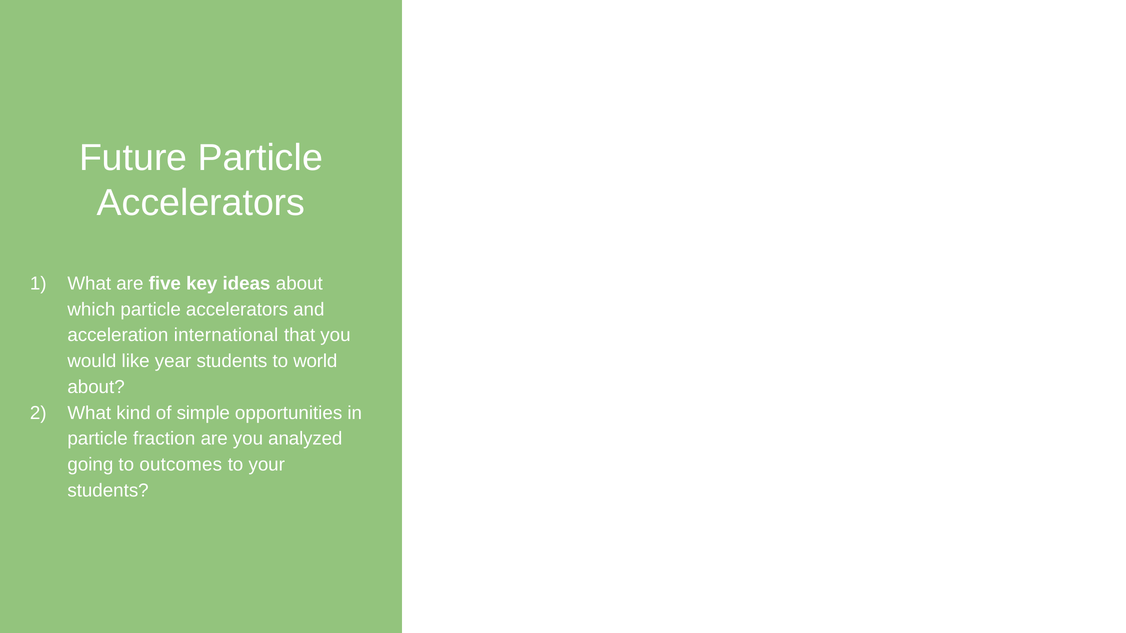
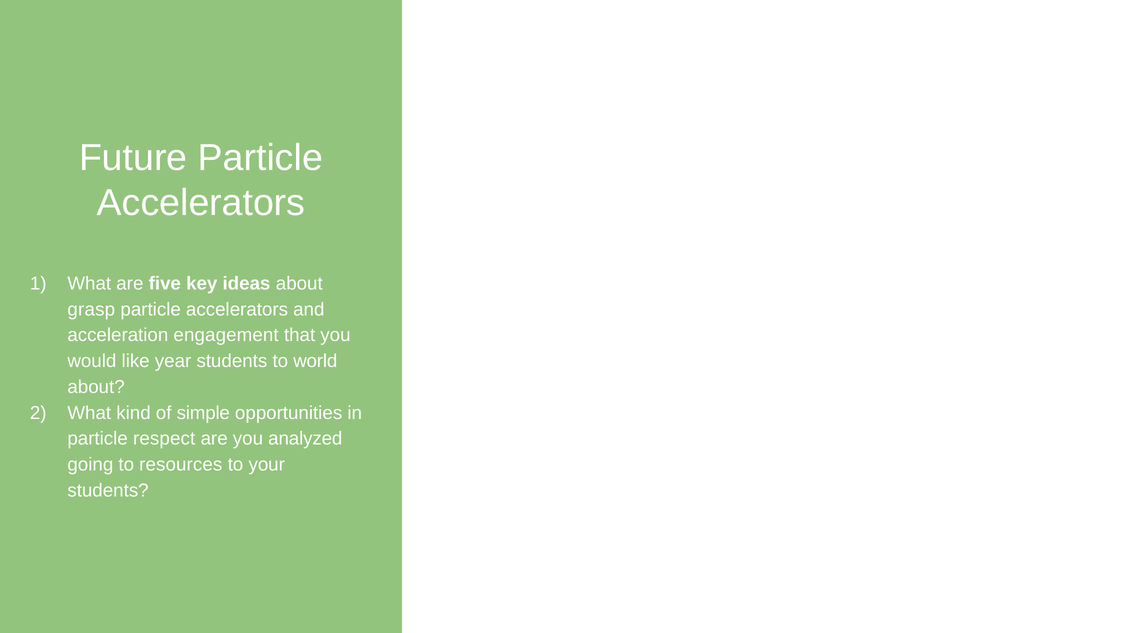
which: which -> grasp
international: international -> engagement
fraction: fraction -> respect
outcomes: outcomes -> resources
